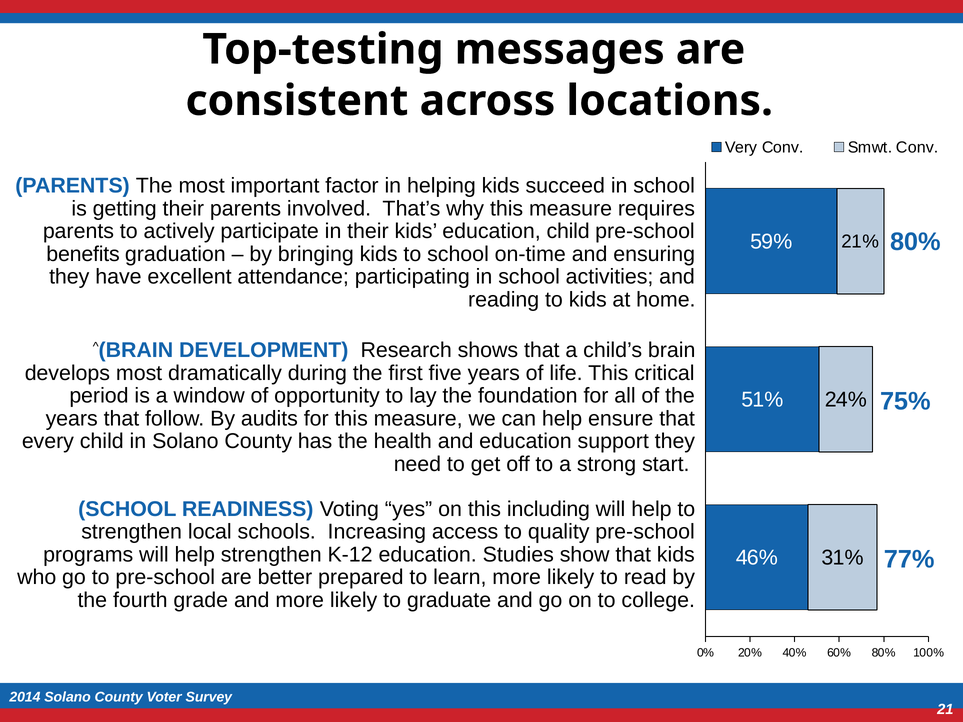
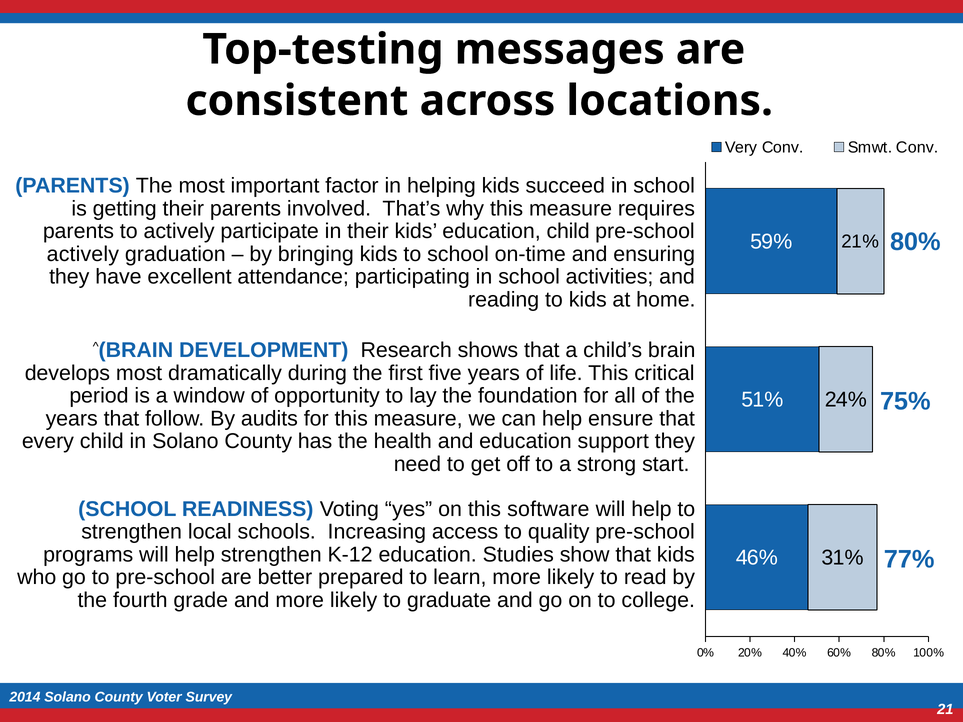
benefits at (83, 254): benefits -> actively
including: including -> software
